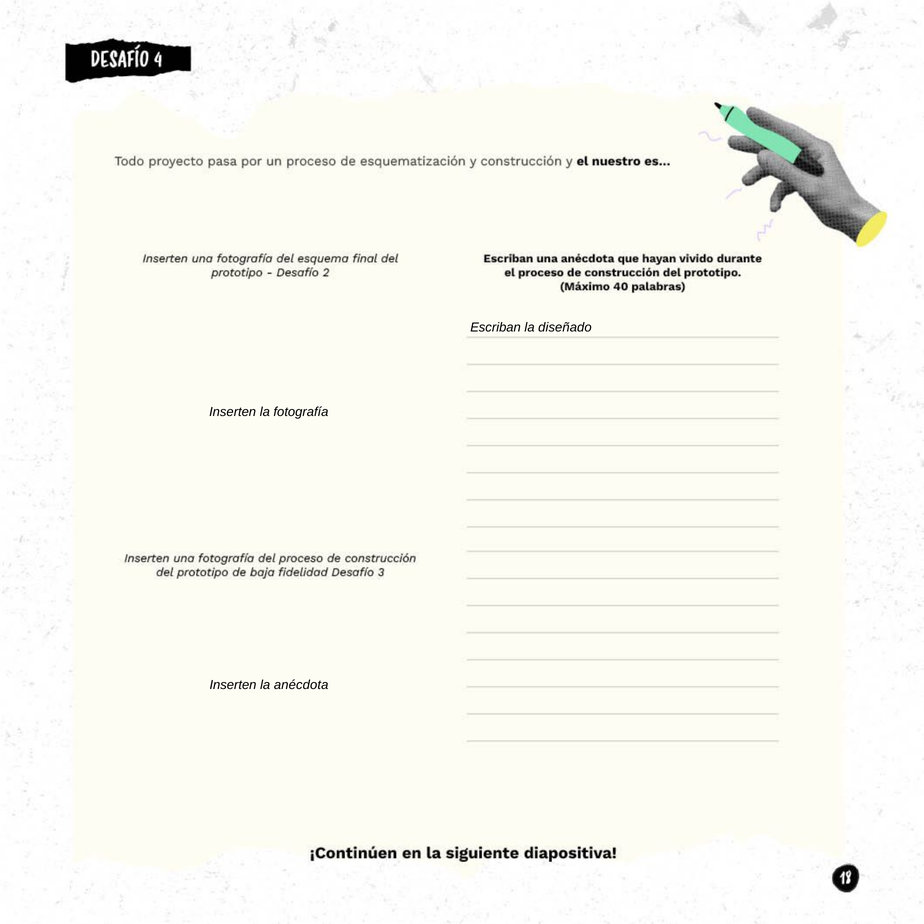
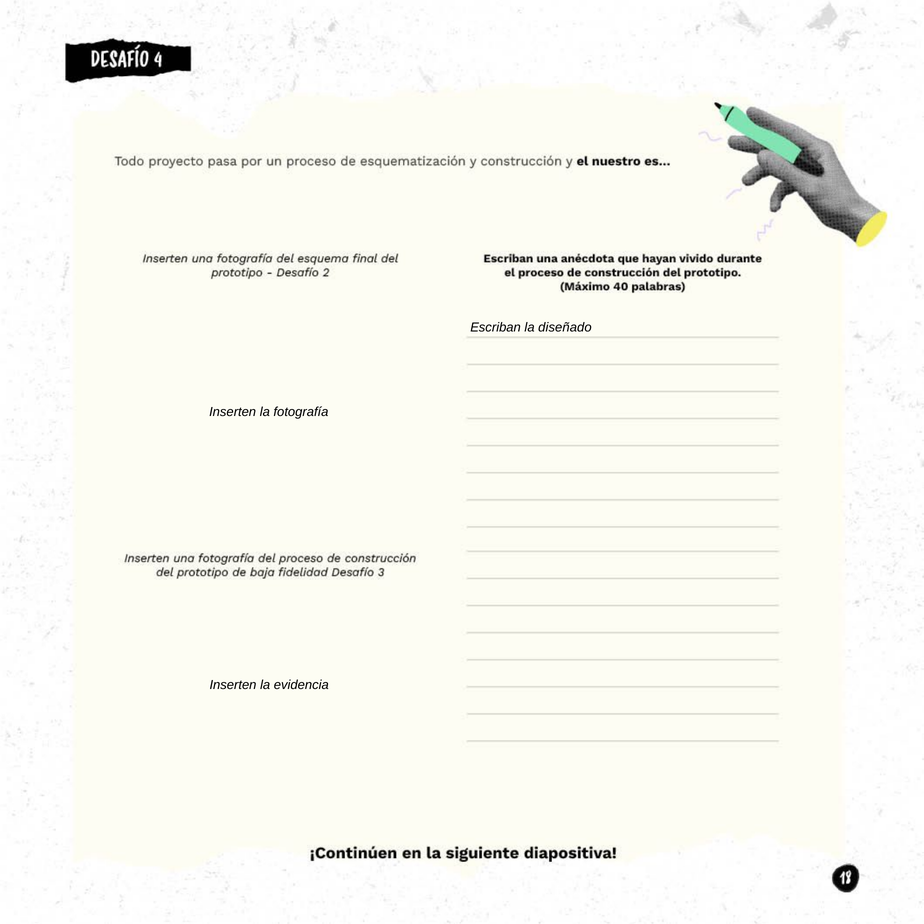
anécdota: anécdota -> evidencia
